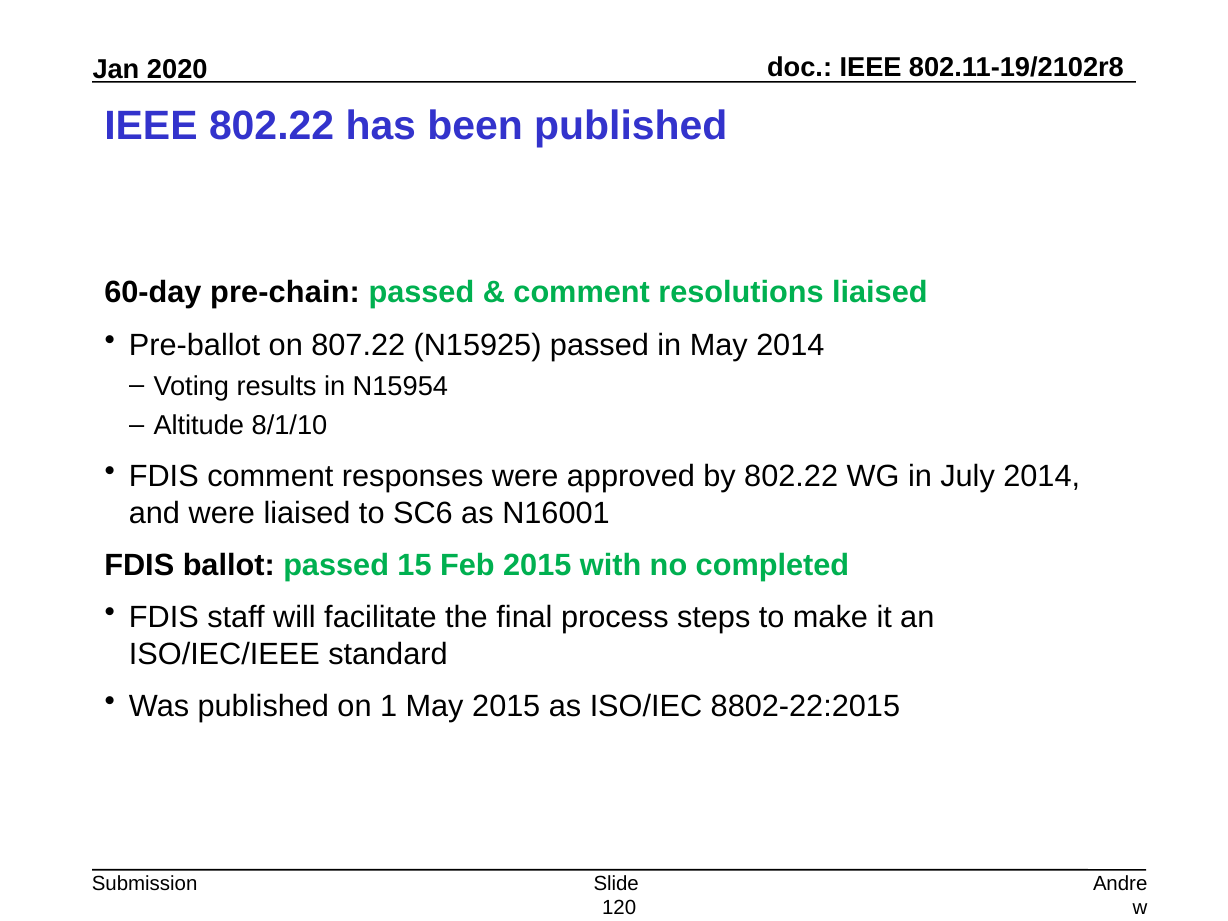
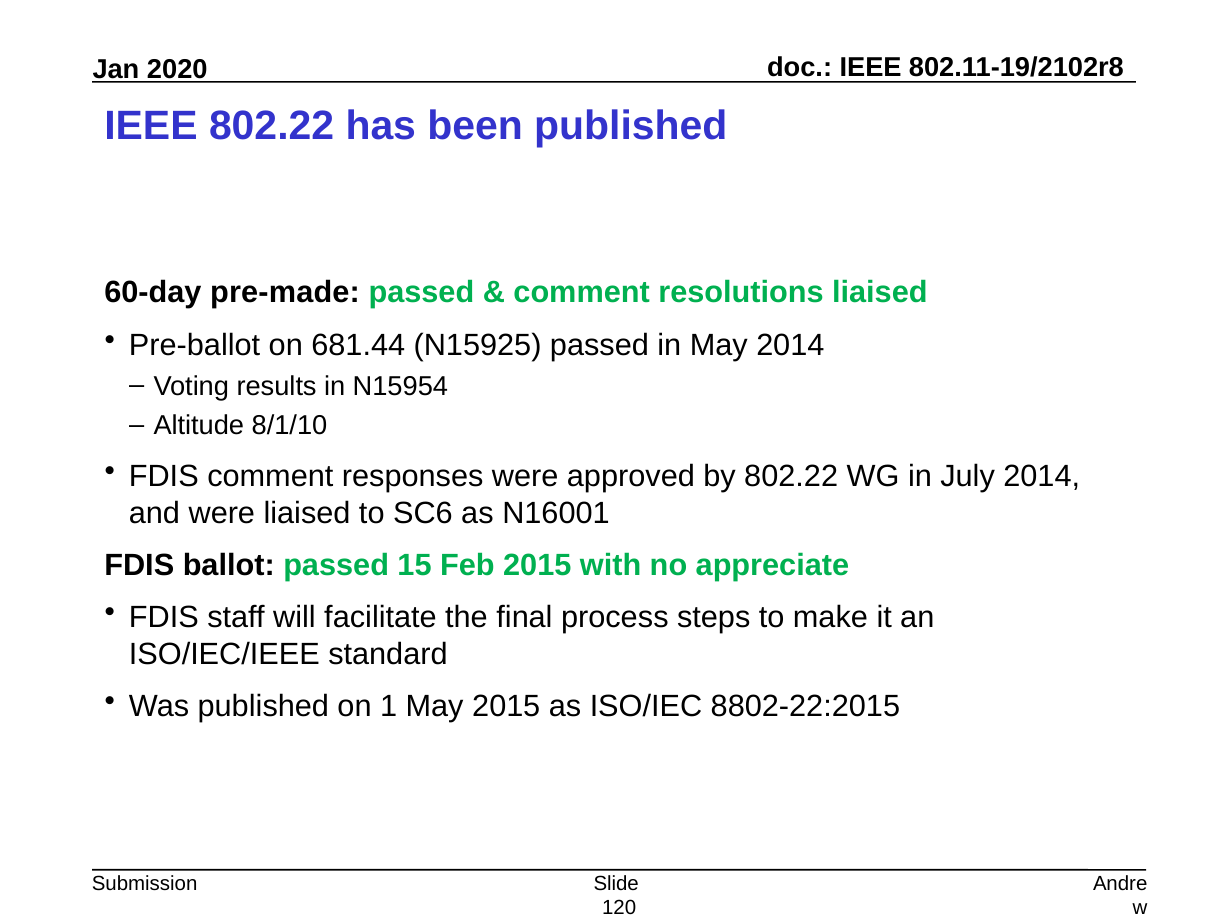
pre-chain: pre-chain -> pre-made
807.22: 807.22 -> 681.44
completed: completed -> appreciate
